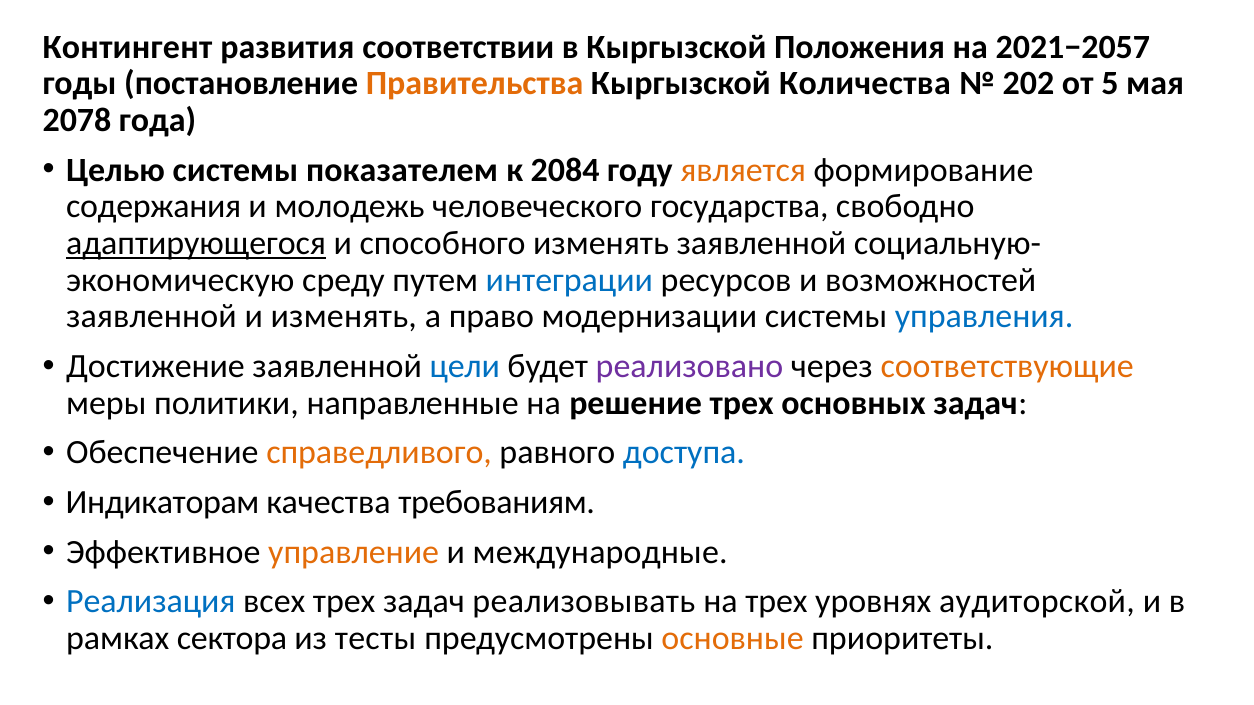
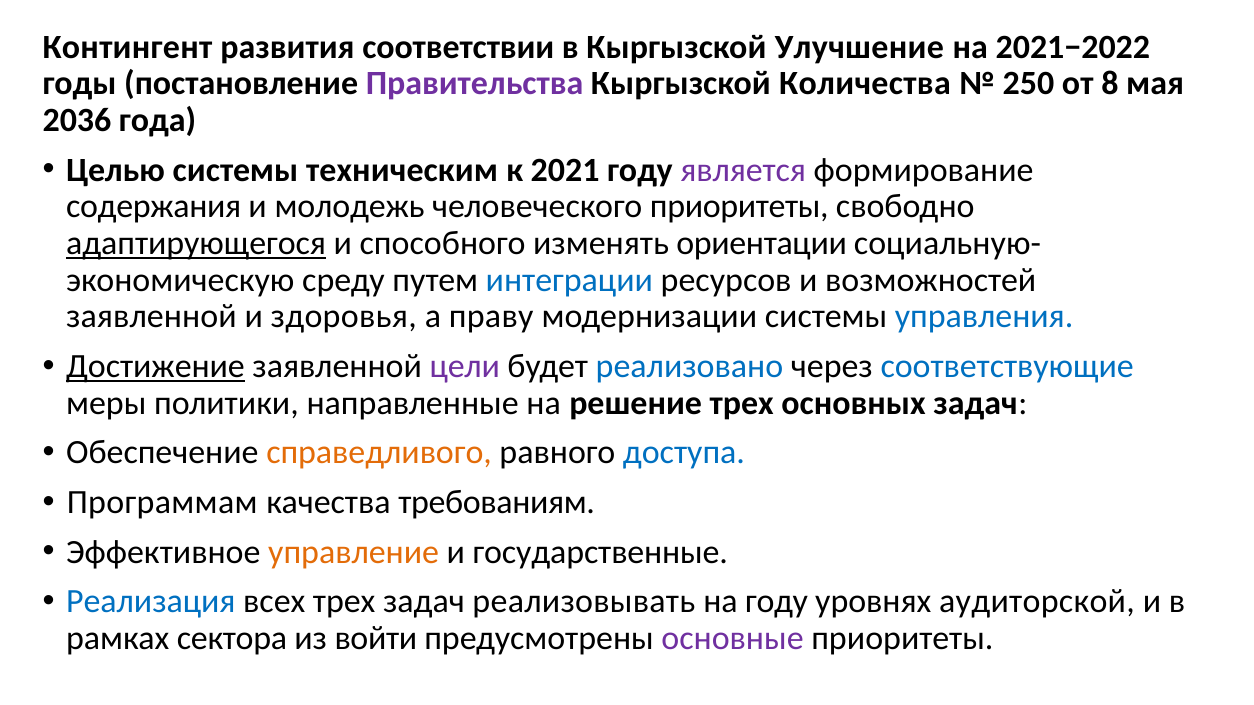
Положения: Положения -> Улучшение
2021−2057: 2021−2057 -> 2021−2022
Правительства colour: orange -> purple
202: 202 -> 250
5: 5 -> 8
2078: 2078 -> 2036
показателем: показателем -> техническим
2084: 2084 -> 2021
является colour: orange -> purple
человеческого государства: государства -> приоритеты
изменять заявленной: заявленной -> ориентации
и изменять: изменять -> здоровья
право: право -> праву
Достижение underline: none -> present
цели colour: blue -> purple
реализовано colour: purple -> blue
соответствующие colour: orange -> blue
Индикаторам: Индикаторам -> Программам
международные: международные -> государственные
на трех: трех -> году
тесты: тесты -> войти
основные colour: orange -> purple
